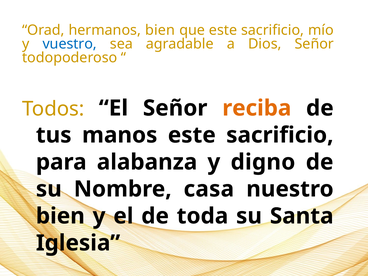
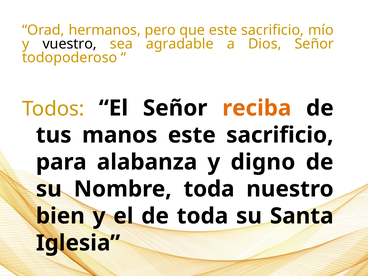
hermanos bien: bien -> pero
vuestro colour: blue -> black
Nombre casa: casa -> toda
